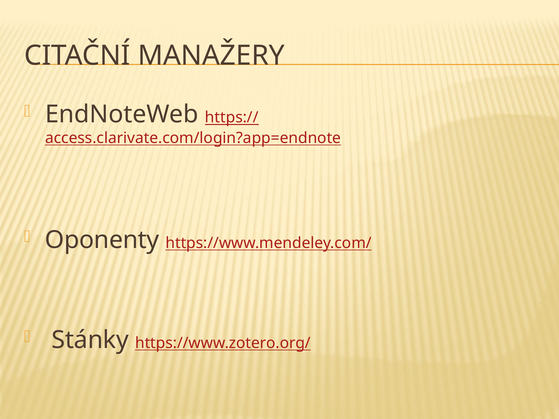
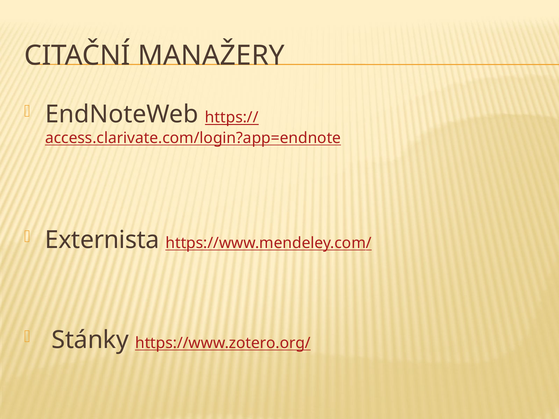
Oponenty: Oponenty -> Externista
